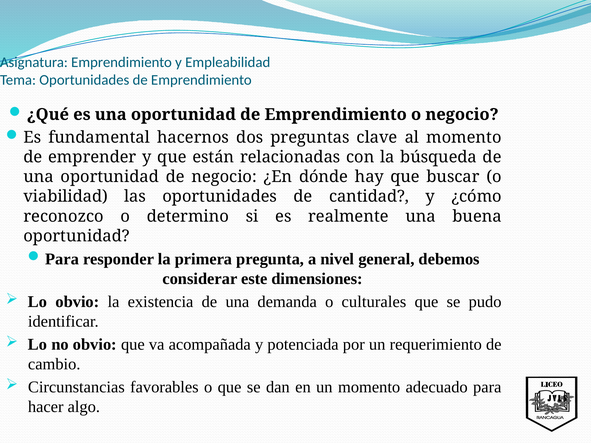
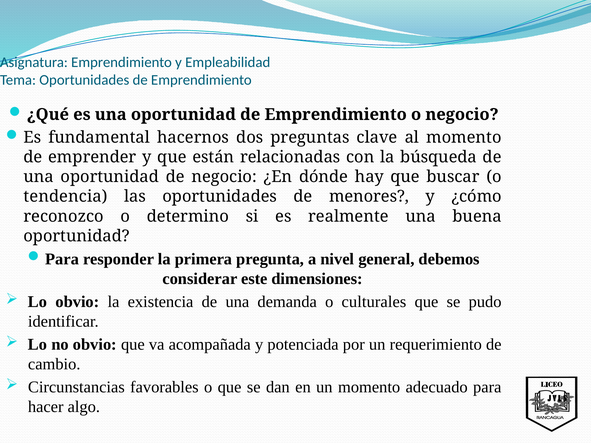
viabilidad: viabilidad -> tendencia
cantidad: cantidad -> menores
